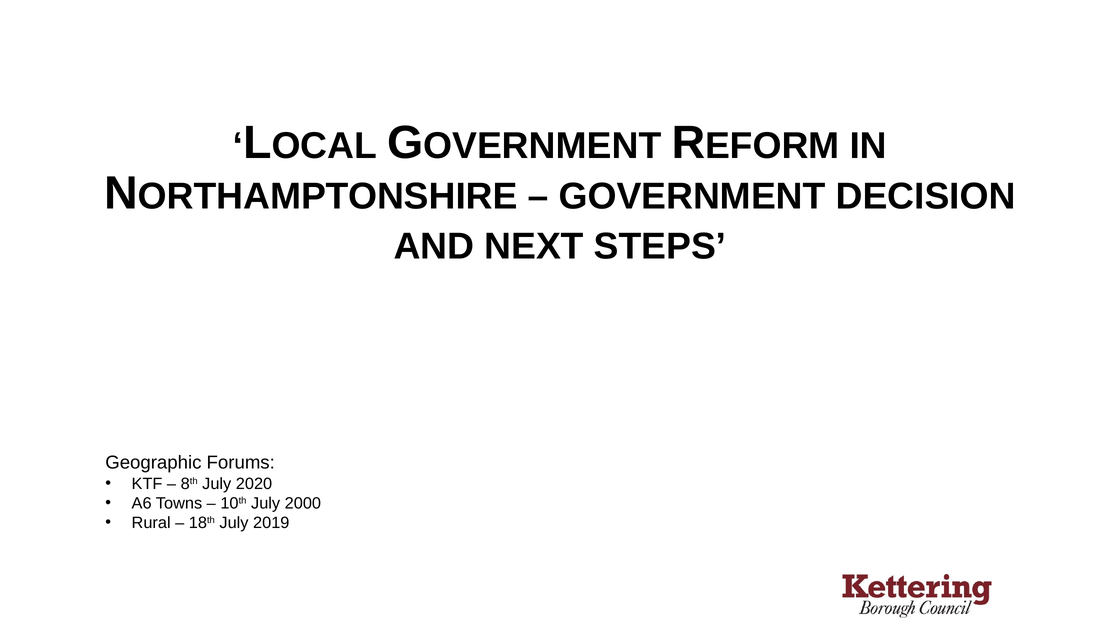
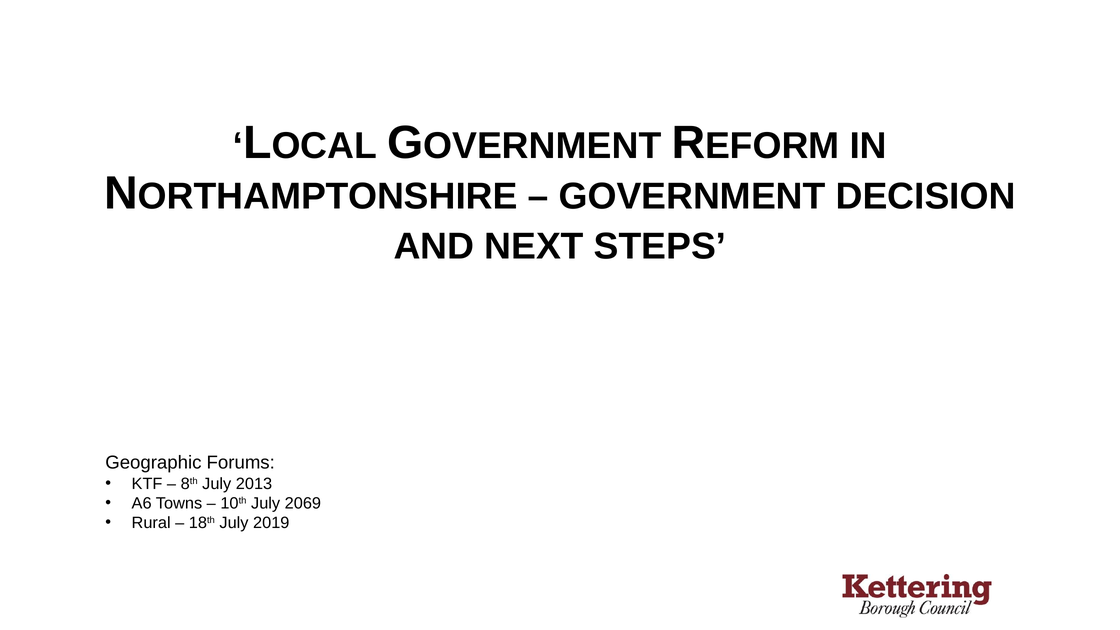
2020: 2020 -> 2013
2000: 2000 -> 2069
